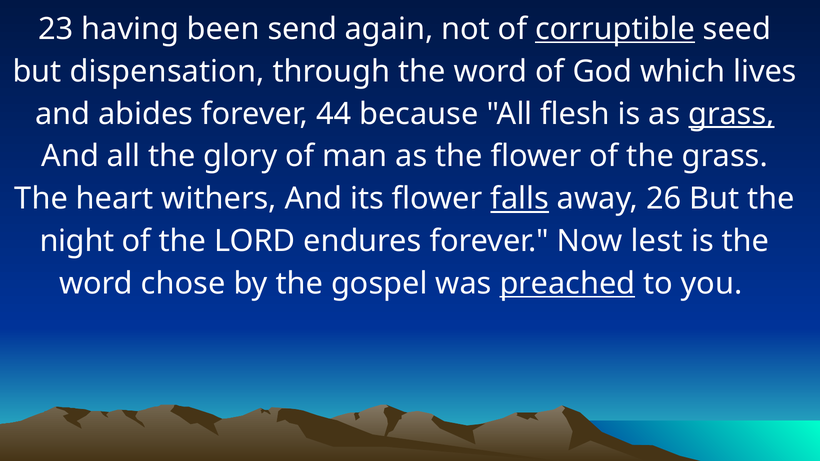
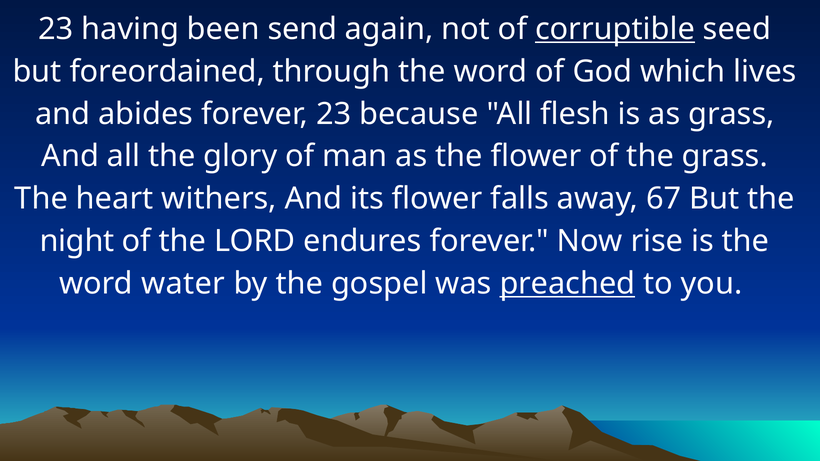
dispensation: dispensation -> foreordained
forever 44: 44 -> 23
grass at (731, 114) underline: present -> none
falls underline: present -> none
26: 26 -> 67
lest: lest -> rise
chose: chose -> water
